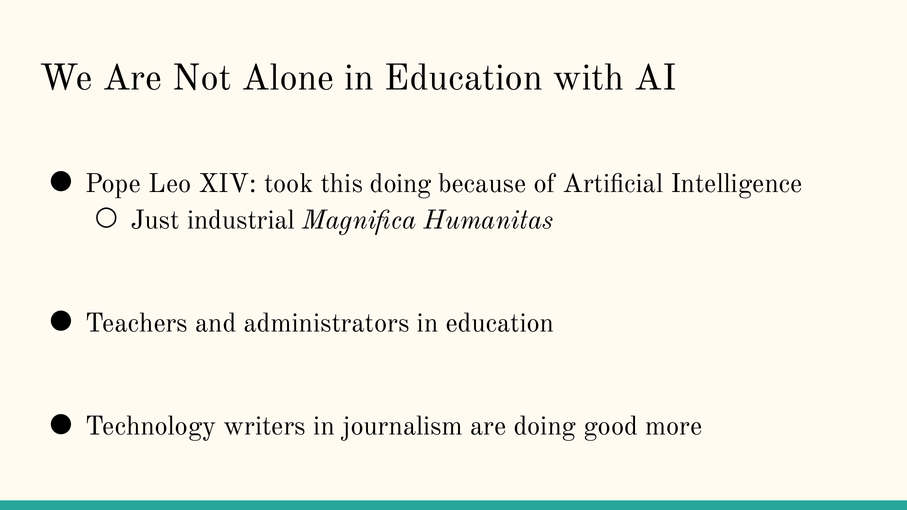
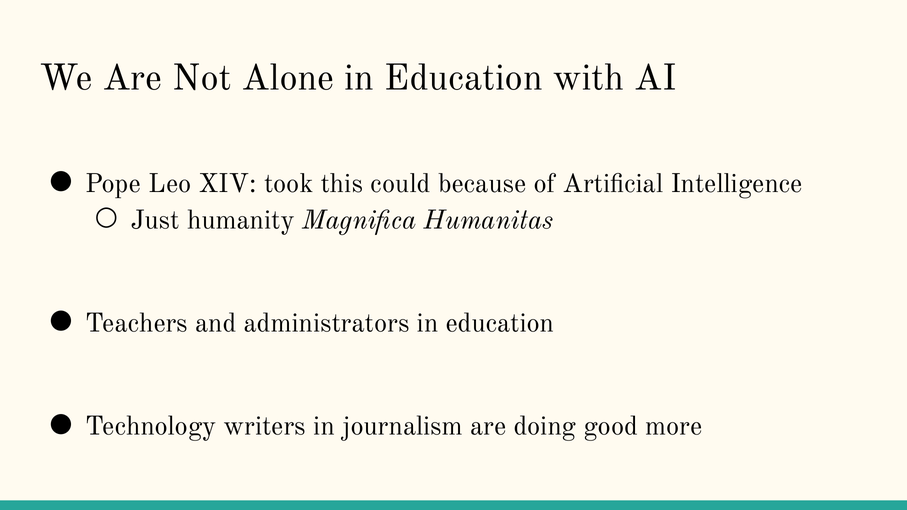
this doing: doing -> could
industrial: industrial -> humanity
